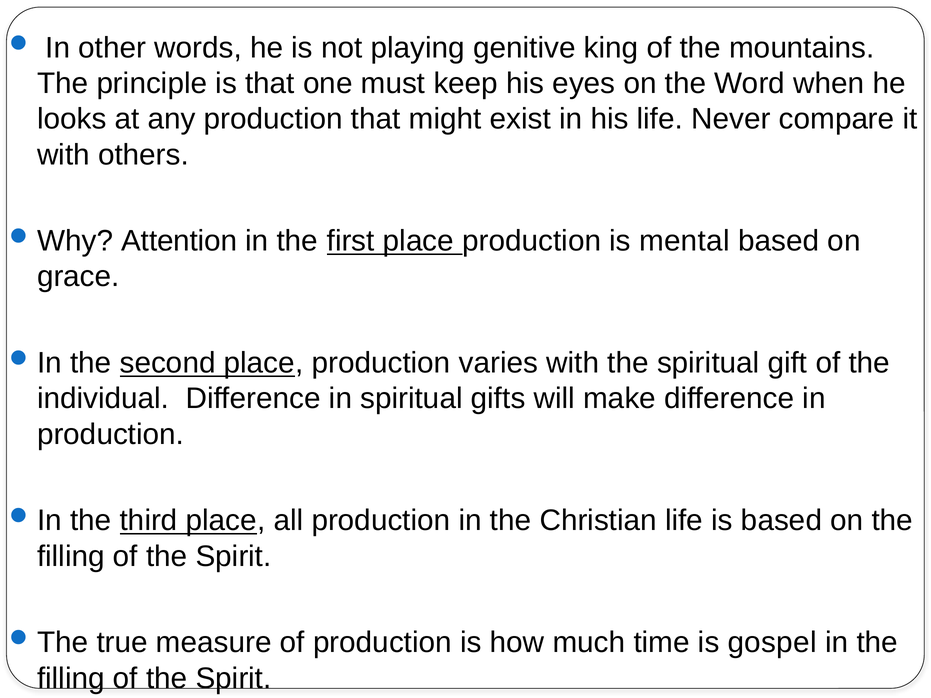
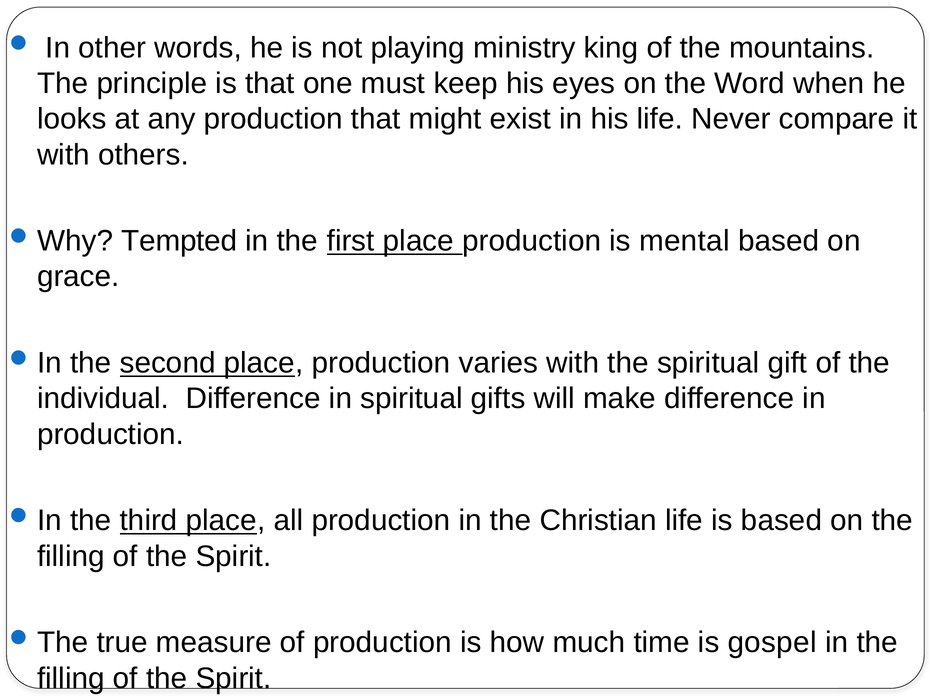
genitive: genitive -> ministry
Attention: Attention -> Tempted
